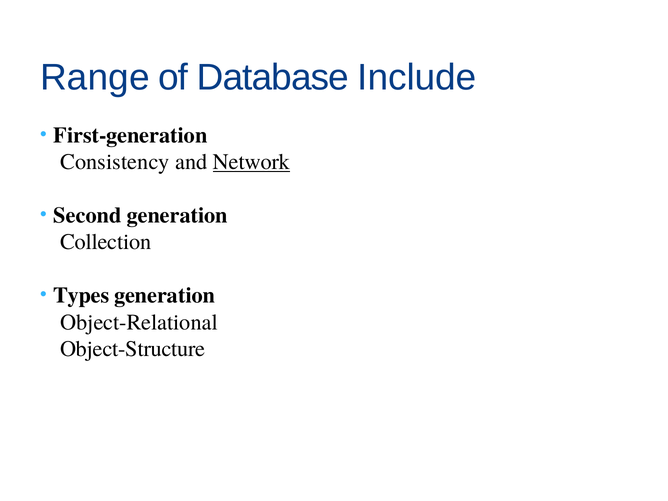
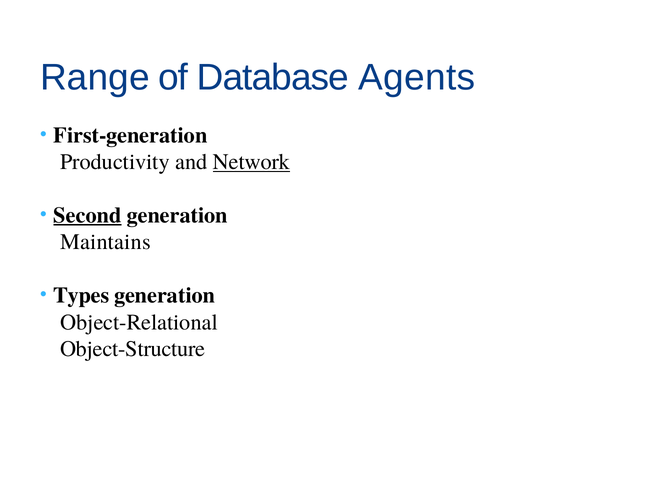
Include: Include -> Agents
Consistency: Consistency -> Productivity
Second underline: none -> present
Collection: Collection -> Maintains
